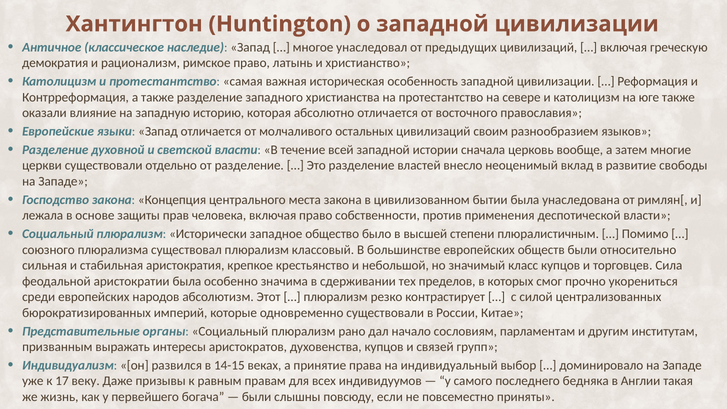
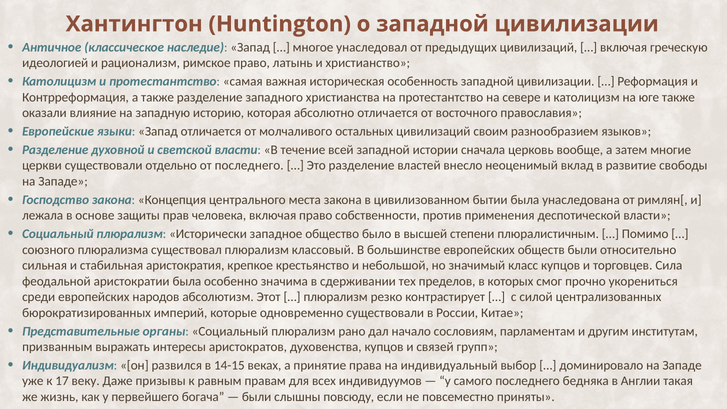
демократия: демократия -> идеологией
от разделение: разделение -> последнего
